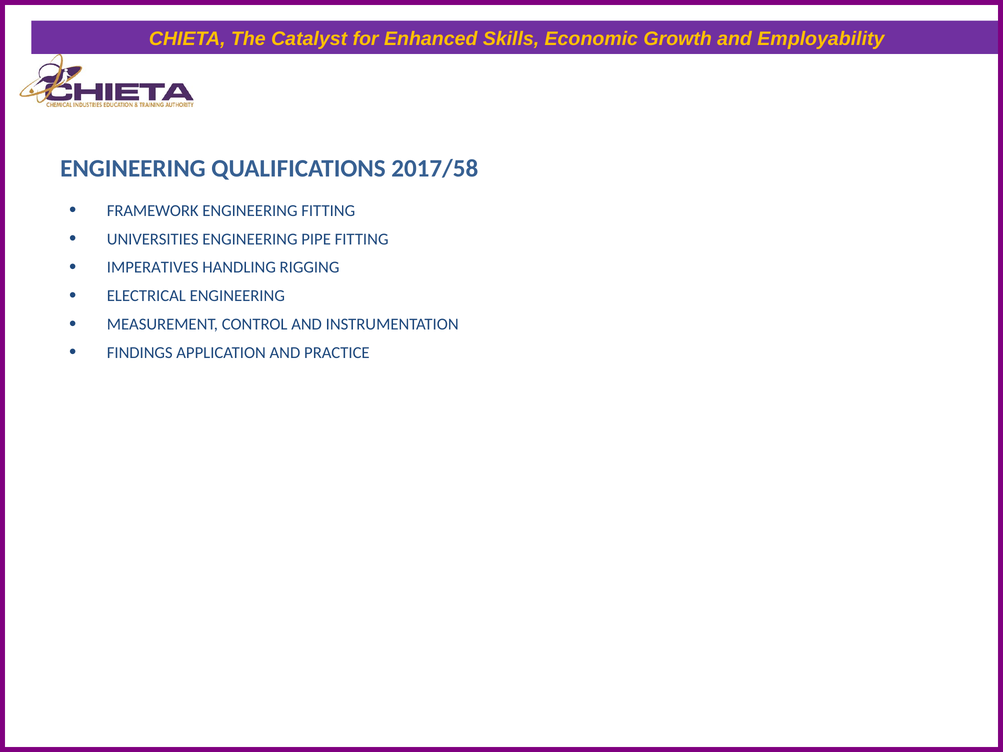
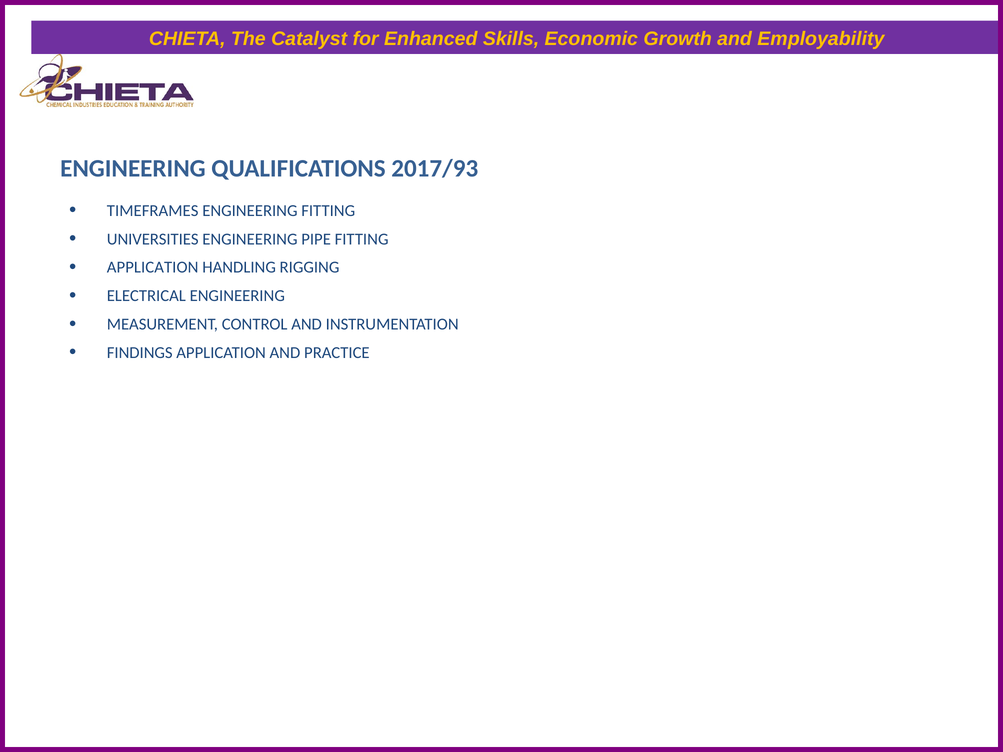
2017/58: 2017/58 -> 2017/93
FRAMEWORK: FRAMEWORK -> TIMEFRAMES
IMPERATIVES at (153, 268): IMPERATIVES -> APPLICATION
